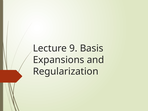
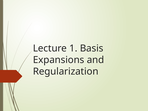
9: 9 -> 1
